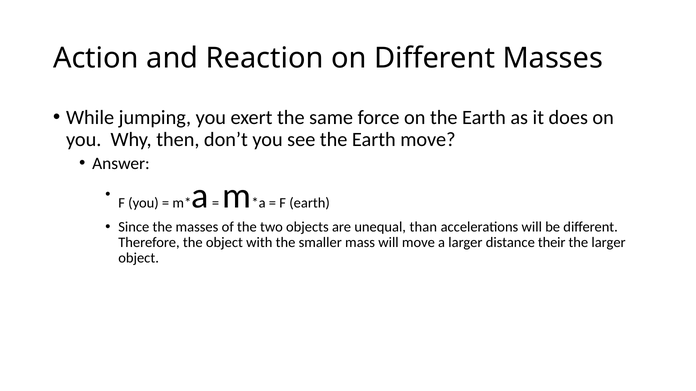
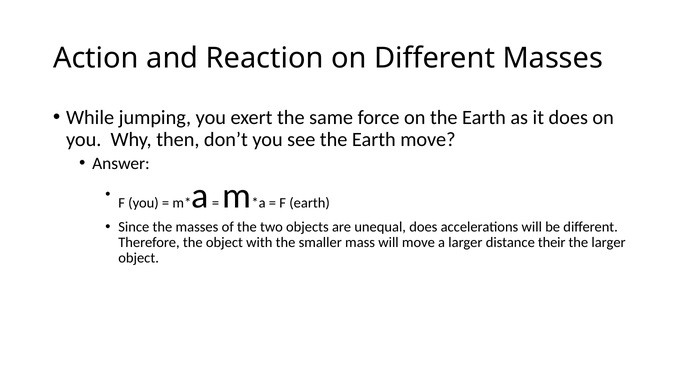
unequal than: than -> does
